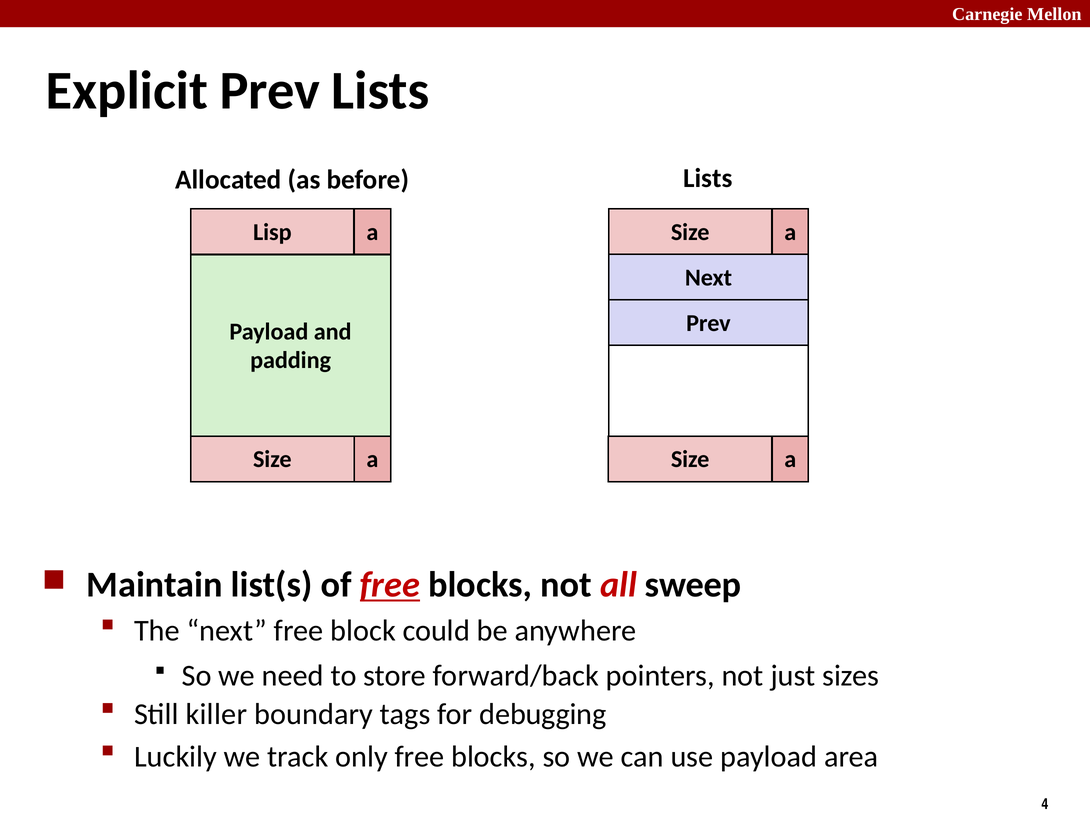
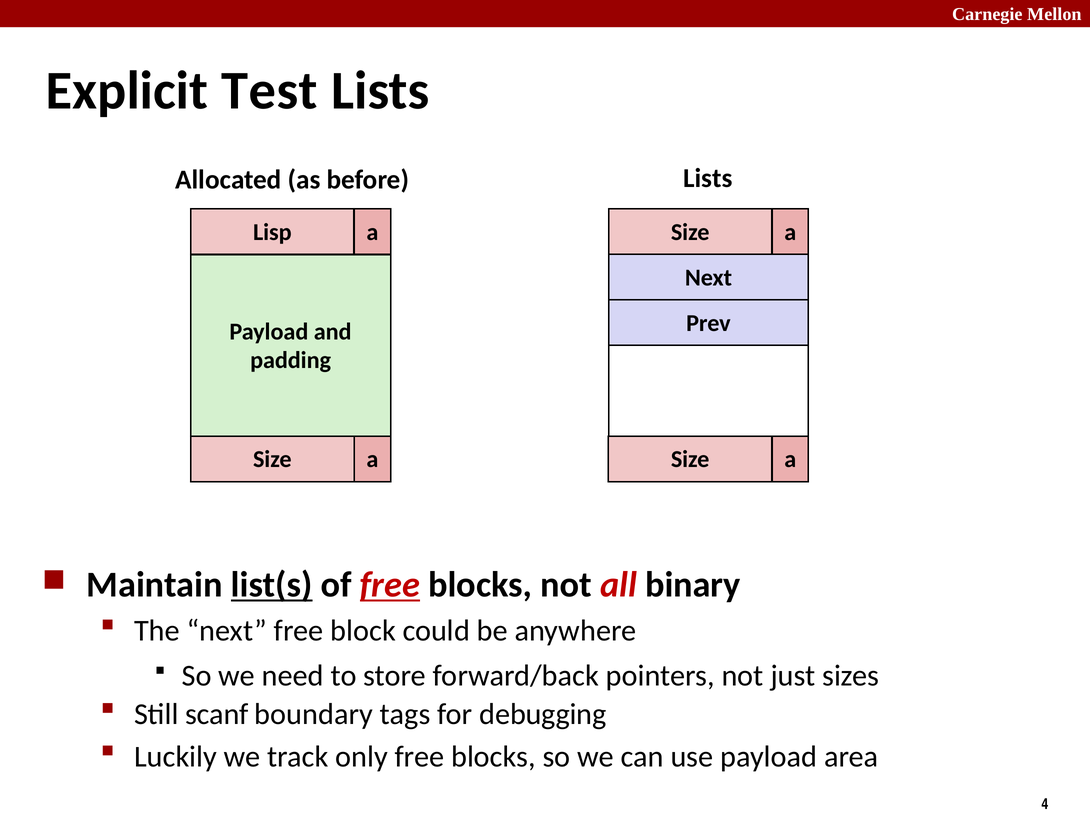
Explicit Prev: Prev -> Test
list(s underline: none -> present
sweep: sweep -> binary
killer: killer -> scanf
